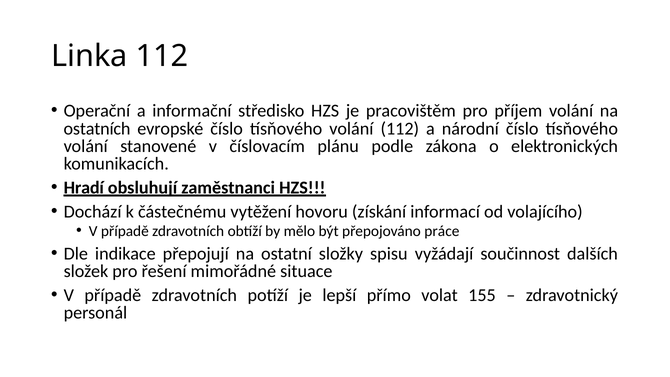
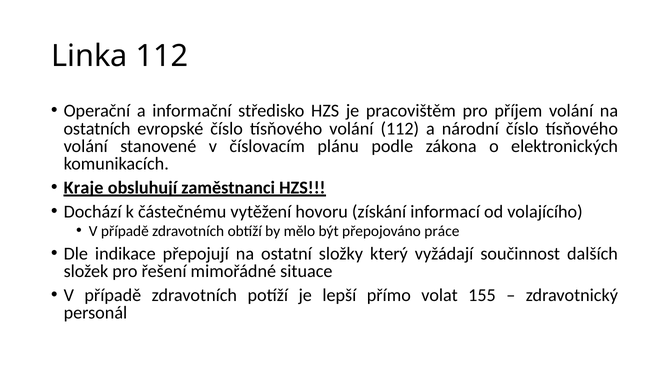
Hradí: Hradí -> Kraje
spisu: spisu -> který
